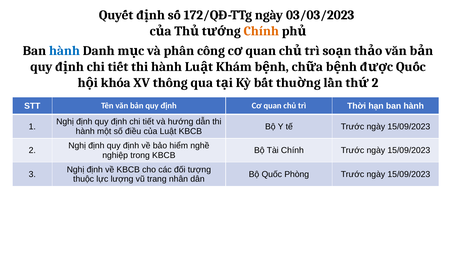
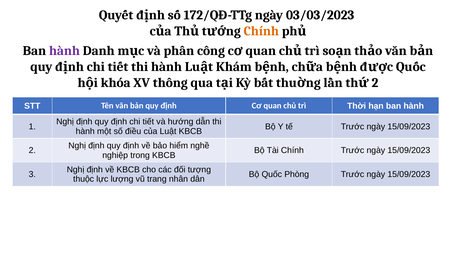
hành at (64, 51) colour: blue -> purple
